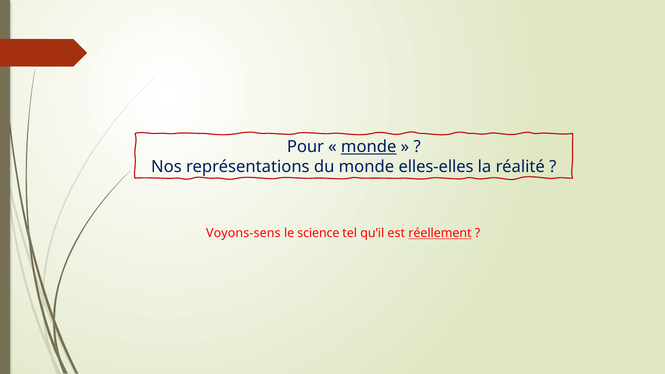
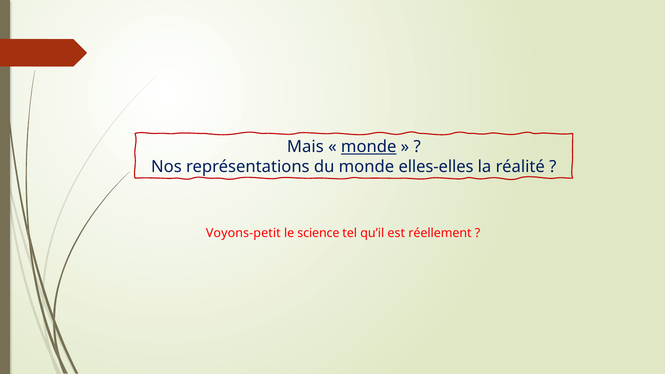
Pour: Pour -> Mais
Voyons-sens: Voyons-sens -> Voyons-petit
réellement underline: present -> none
